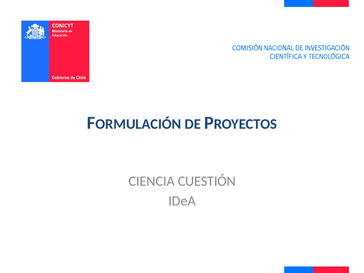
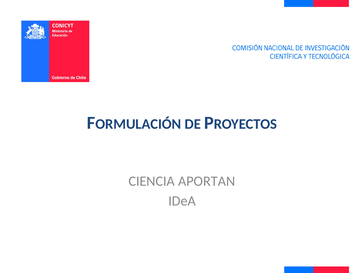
CUESTIÓN: CUESTIÓN -> APORTAN
